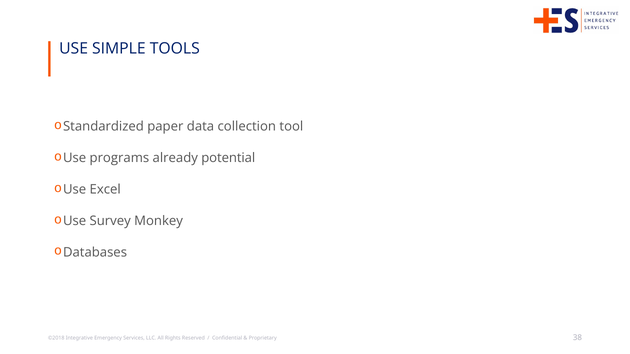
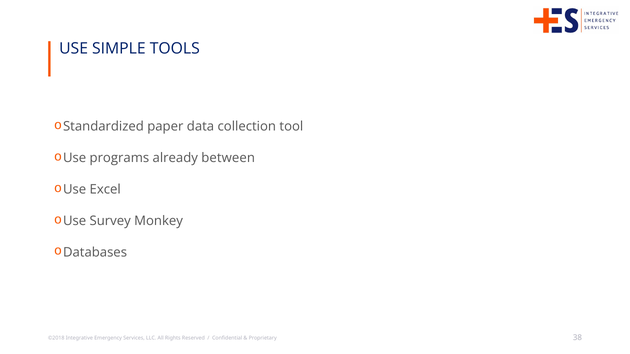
potential: potential -> between
